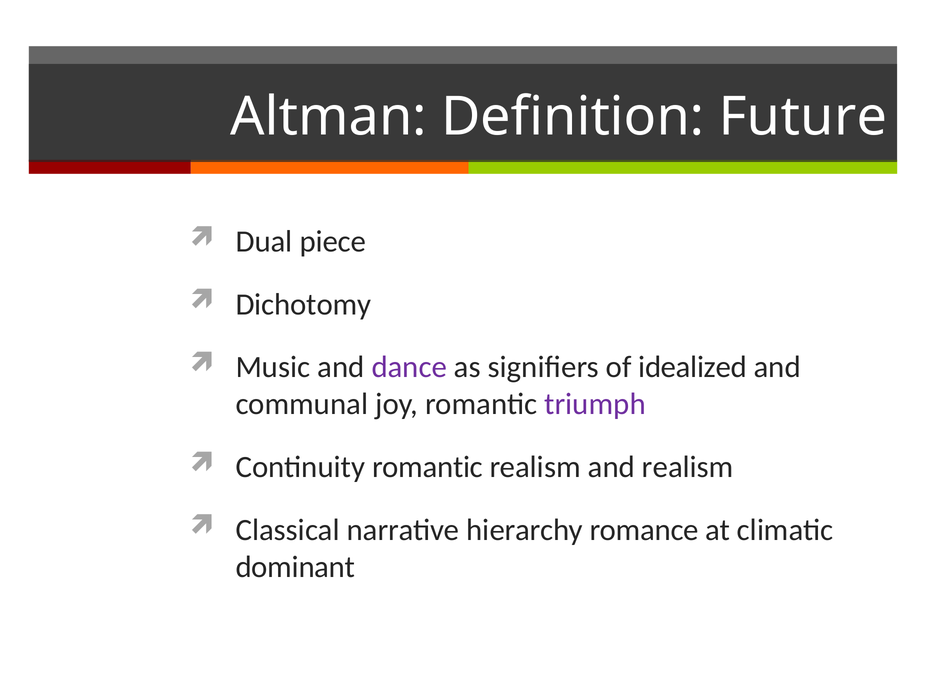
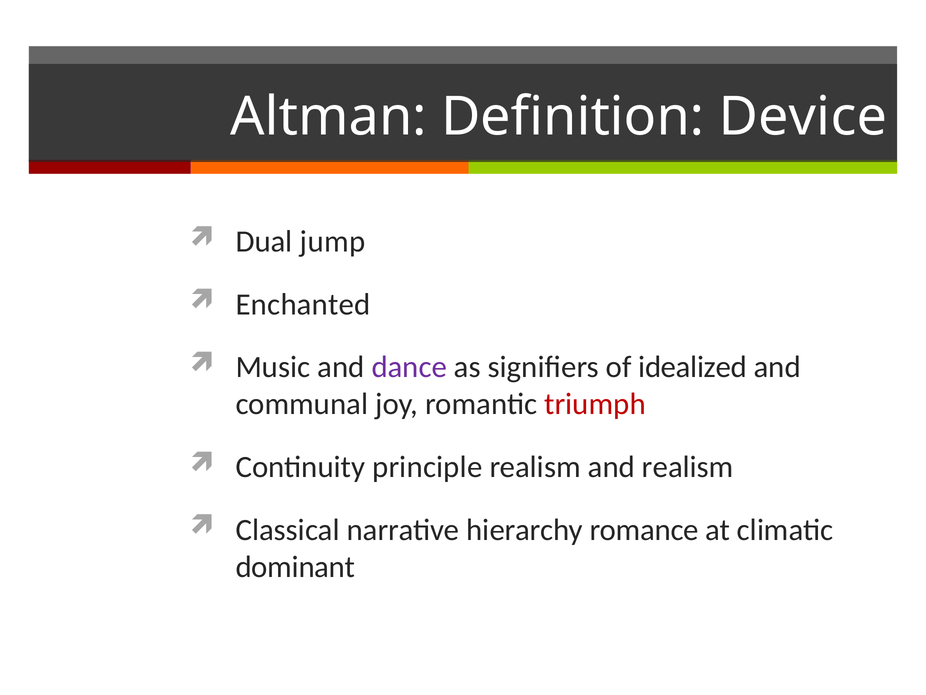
Future: Future -> Device
piece: piece -> jump
Dichotomy: Dichotomy -> Enchanted
triumph colour: purple -> red
Continuity romantic: romantic -> principle
